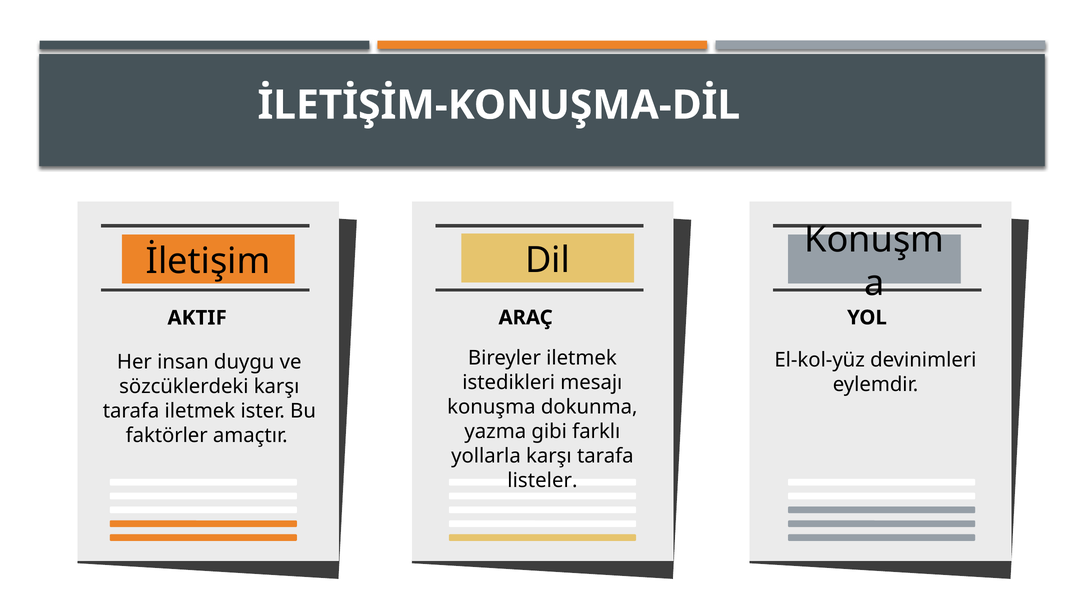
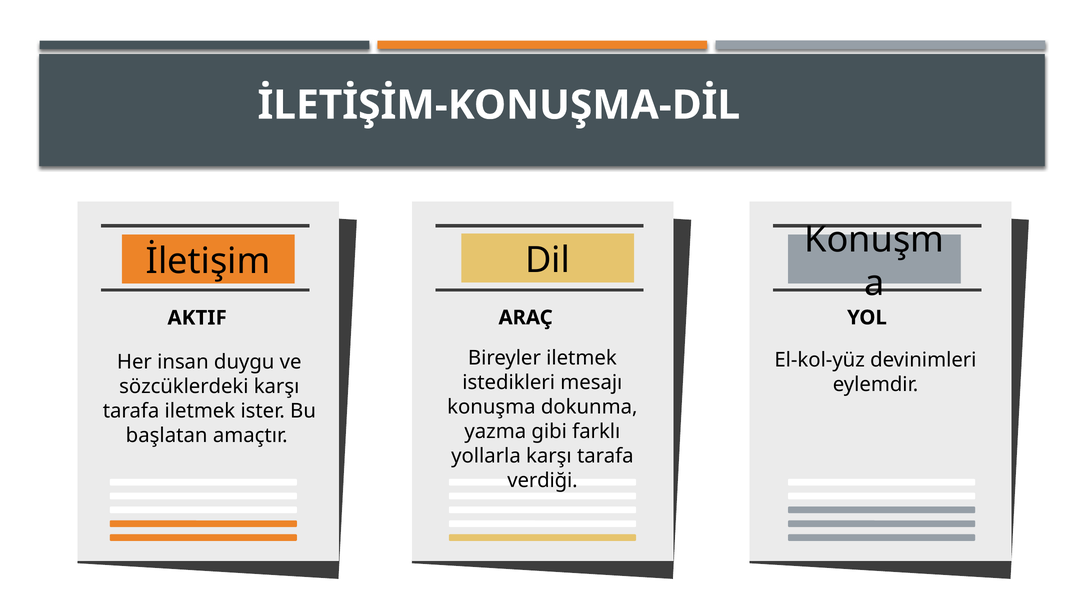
faktörler: faktörler -> başlatan
listeler: listeler -> verdiği
